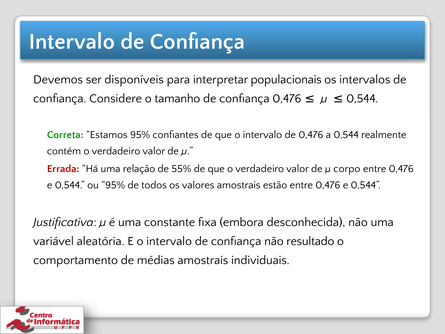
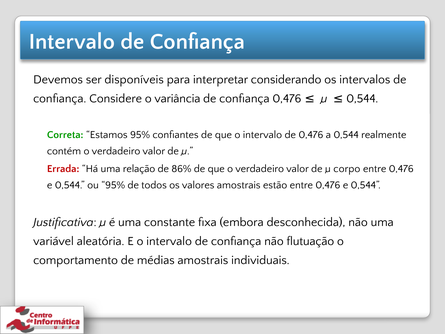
populacionais: populacionais -> considerando
tamanho: tamanho -> variância
55%: 55% -> 86%
resultado: resultado -> flutuação
